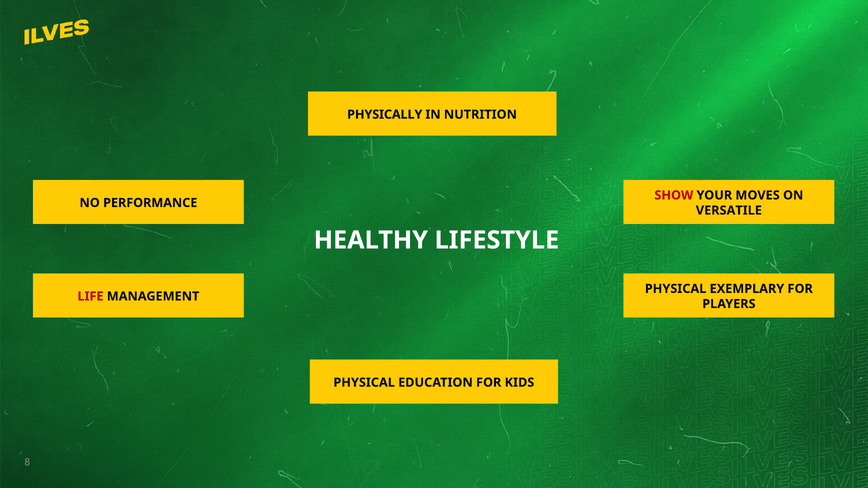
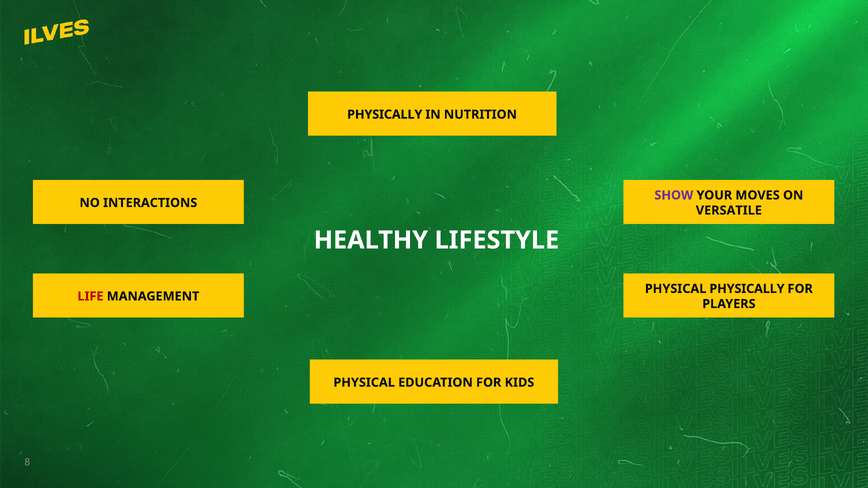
SHOW colour: red -> purple
PERFORMANCE: PERFORMANCE -> INTERACTIONS
PHYSICAL EXEMPLARY: EXEMPLARY -> PHYSICALLY
